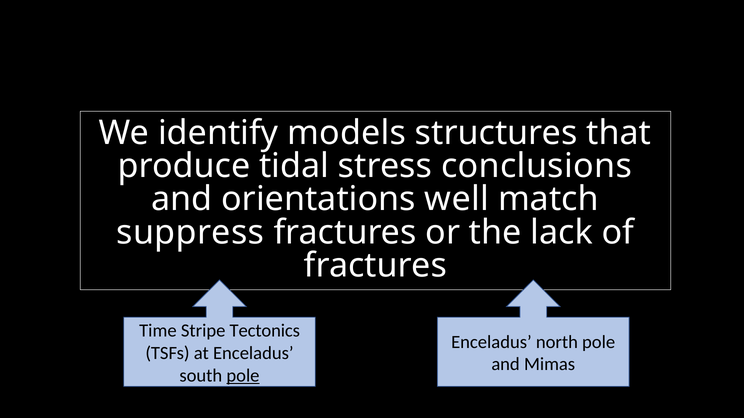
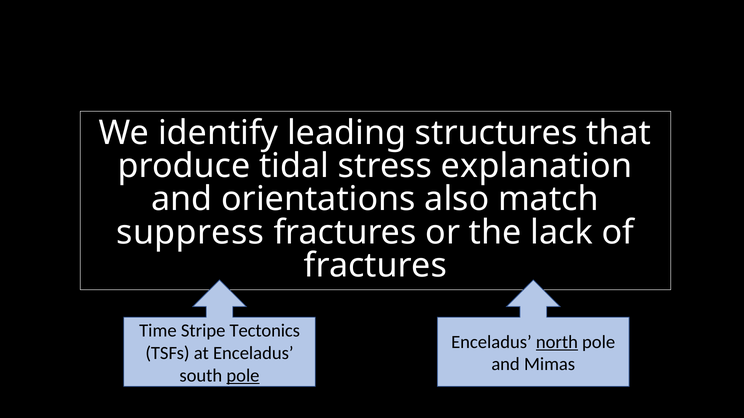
models: models -> leading
conclusions: conclusions -> explanation
well: well -> also
north underline: none -> present
